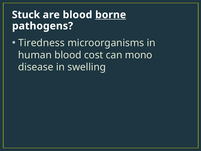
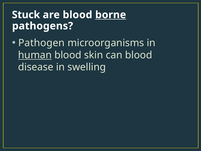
Tiredness: Tiredness -> Pathogen
human underline: none -> present
cost: cost -> skin
can mono: mono -> blood
